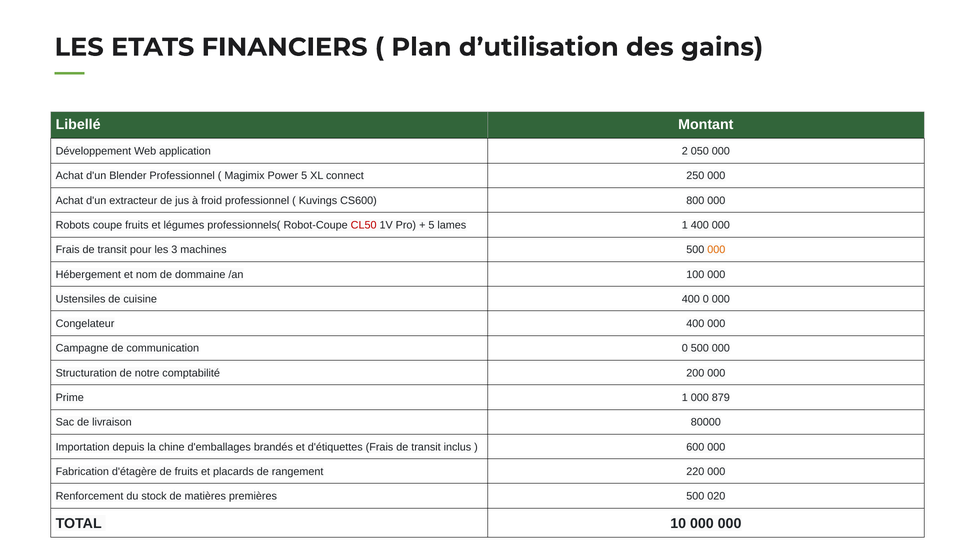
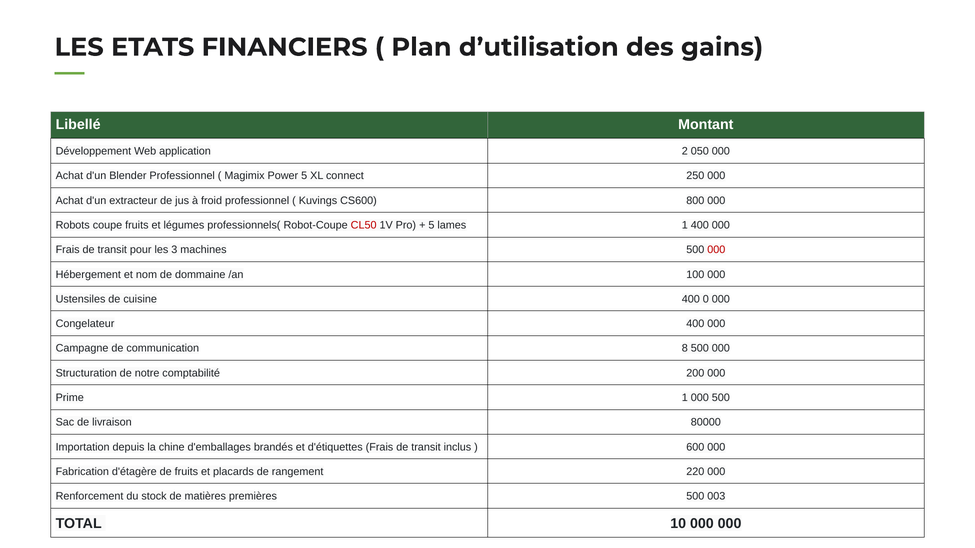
000 at (716, 250) colour: orange -> red
communication 0: 0 -> 8
000 879: 879 -> 500
020: 020 -> 003
